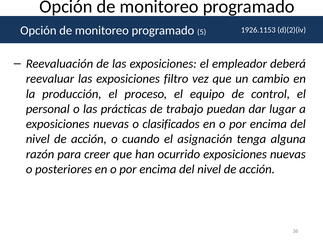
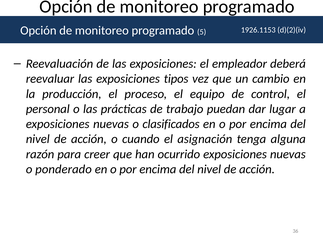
filtro: filtro -> tipos
posteriores: posteriores -> ponderado
